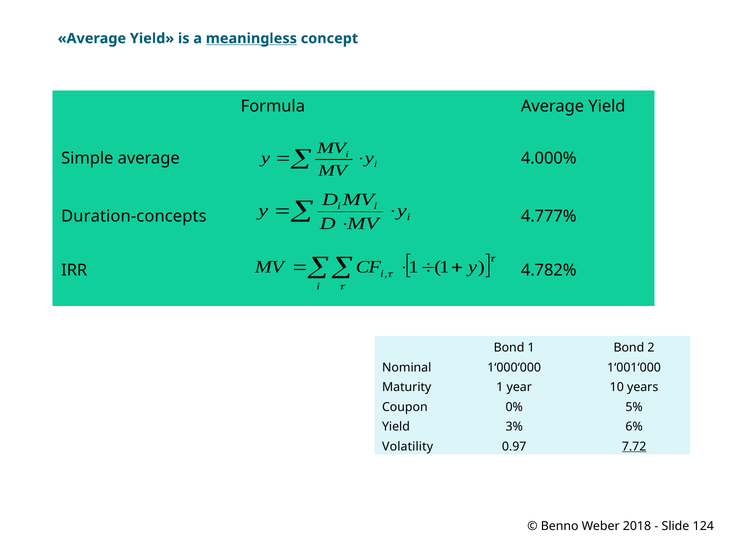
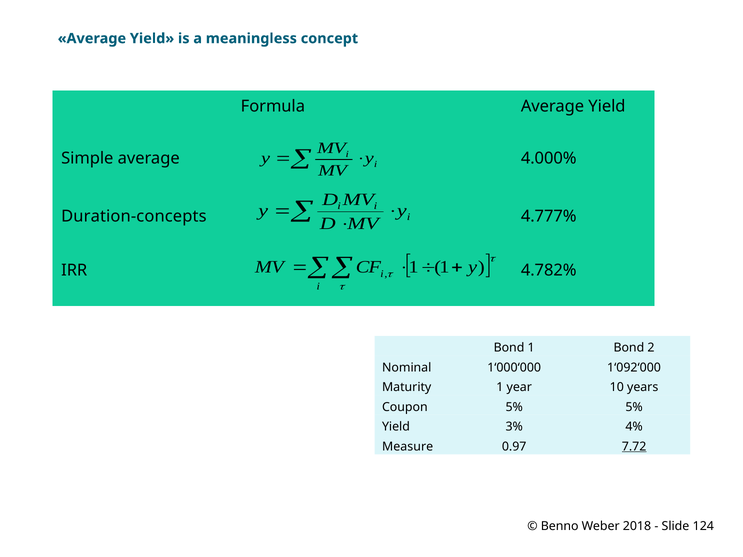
meaningless underline: present -> none
1‘001‘000: 1‘001‘000 -> 1‘092‘000
0% at (514, 407): 0% -> 5%
6%: 6% -> 4%
Volatility: Volatility -> Measure
